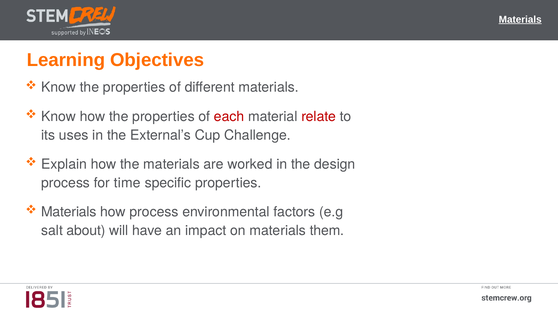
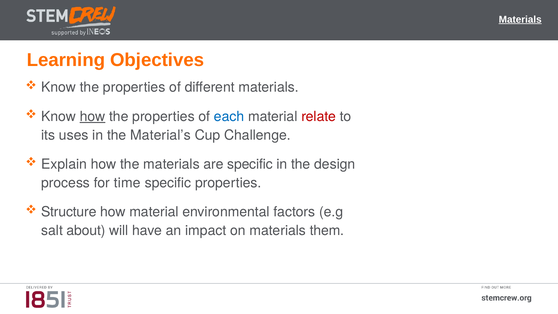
how at (93, 116) underline: none -> present
each colour: red -> blue
External’s: External’s -> Material’s
are worked: worked -> specific
Materials at (69, 212): Materials -> Structure
how process: process -> material
